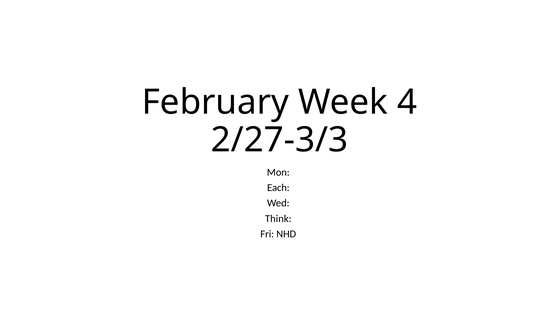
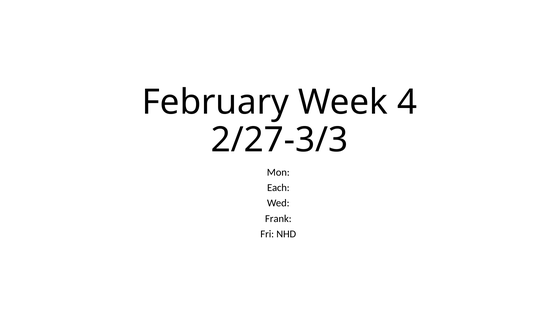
Think: Think -> Frank
